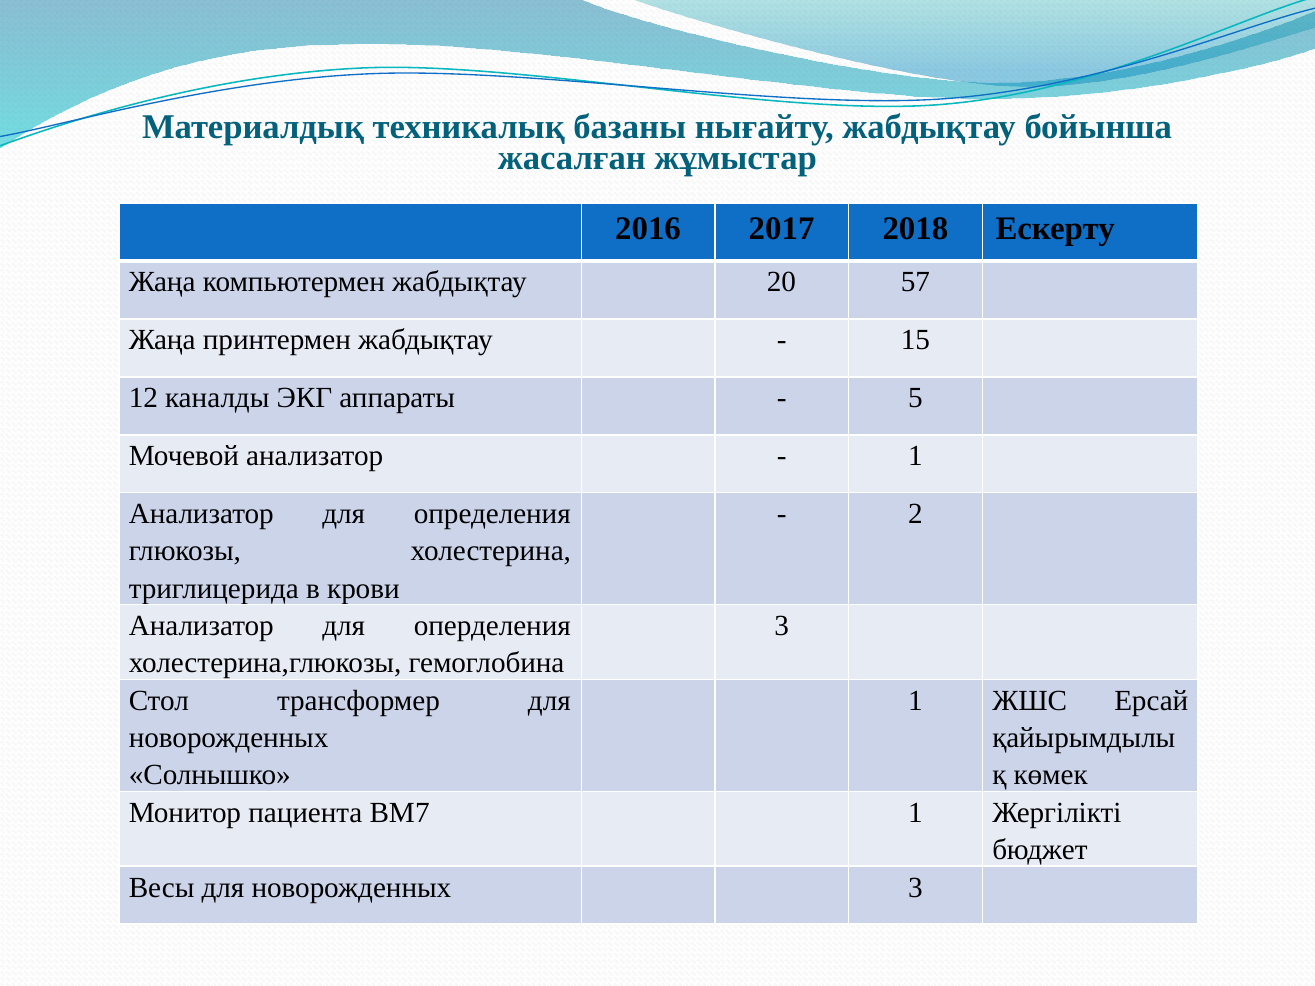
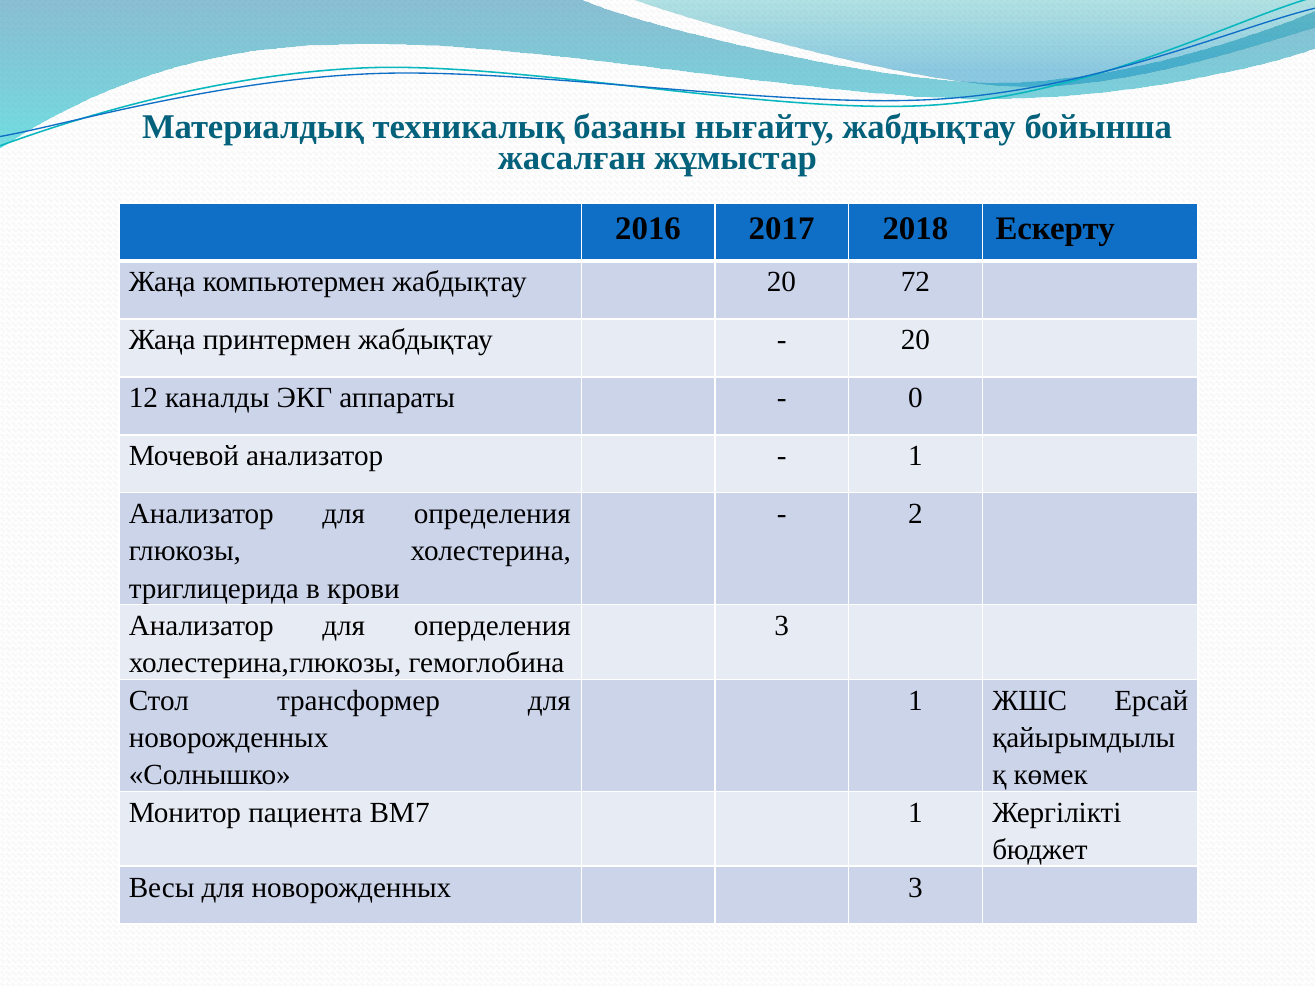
57: 57 -> 72
15 at (915, 340): 15 -> 20
5: 5 -> 0
